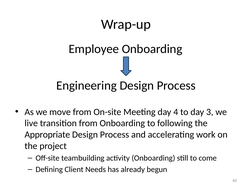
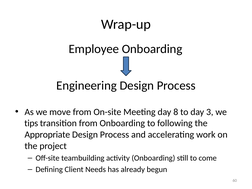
4: 4 -> 8
live: live -> tips
